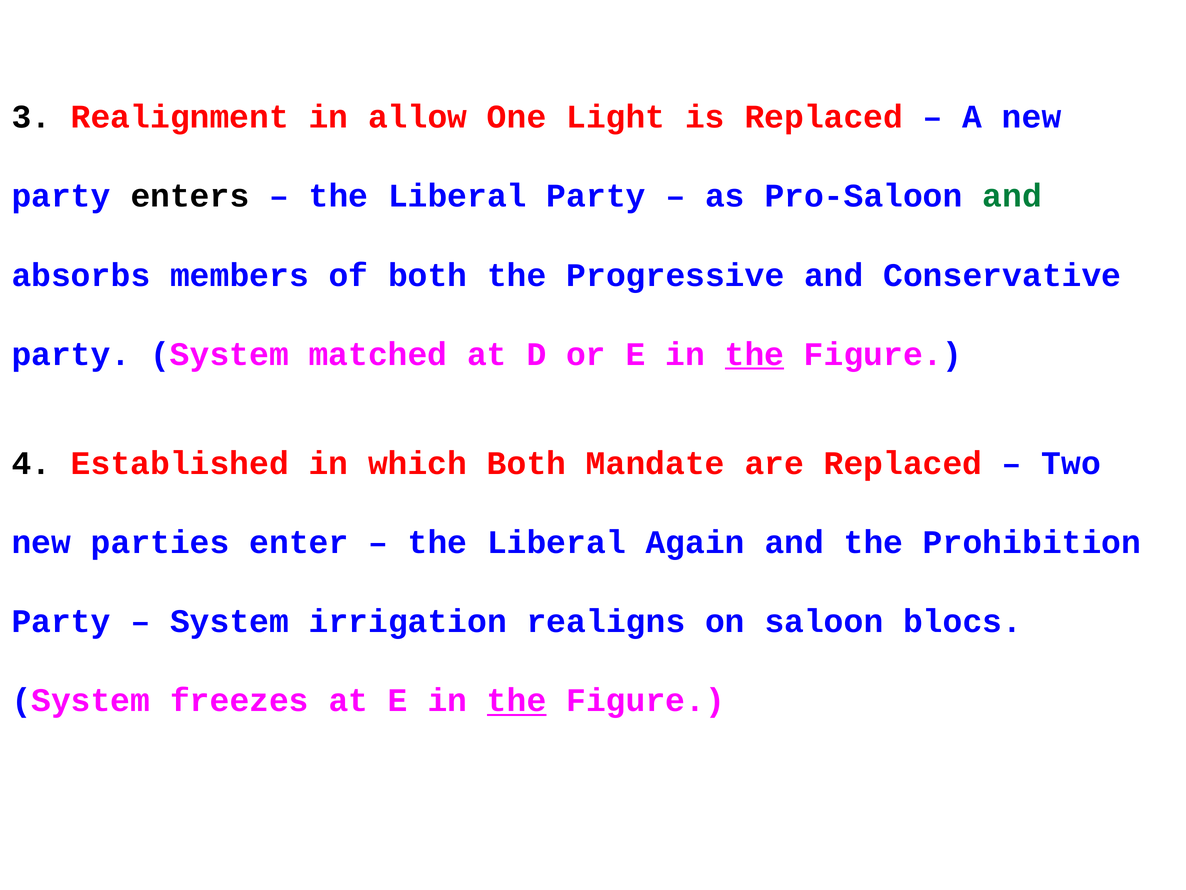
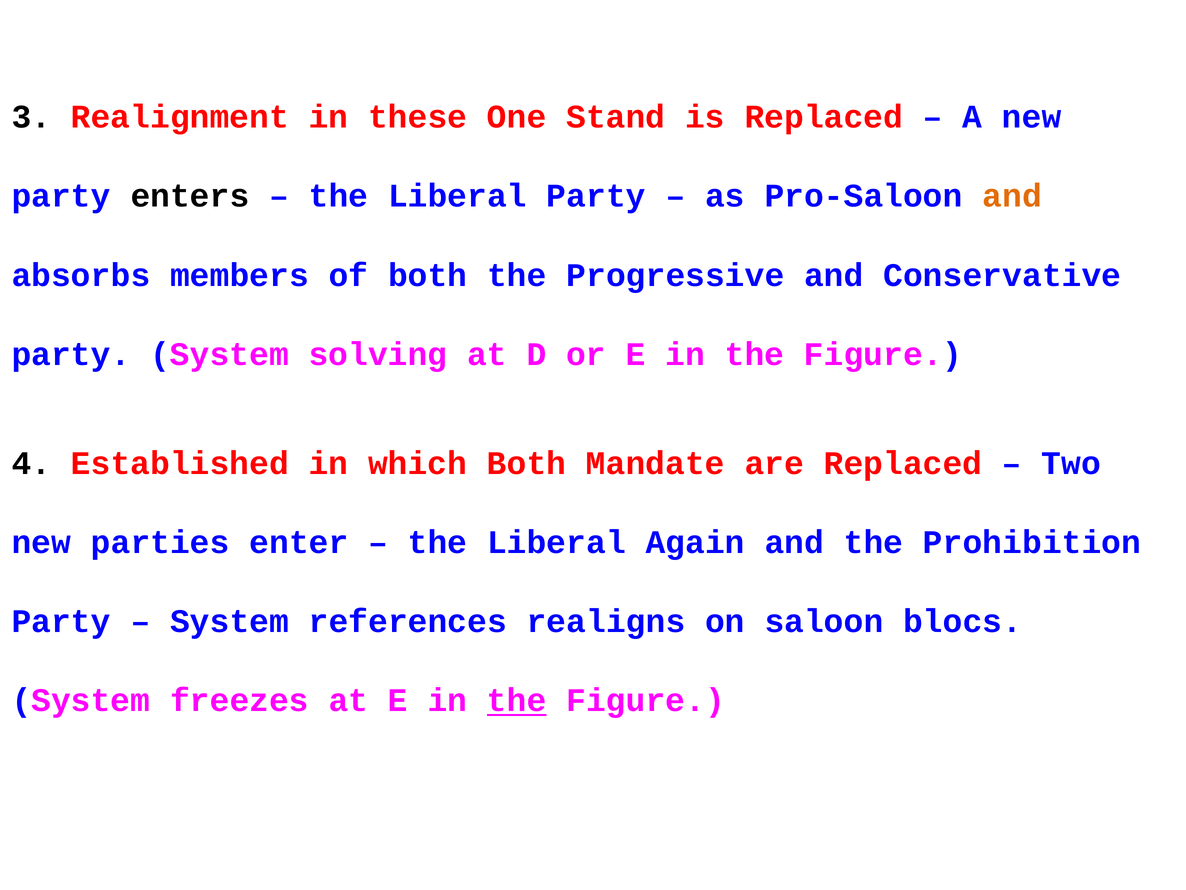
allow: allow -> these
Light: Light -> Stand
and at (1012, 196) colour: green -> orange
matched: matched -> solving
the at (754, 354) underline: present -> none
irrigation: irrigation -> references
